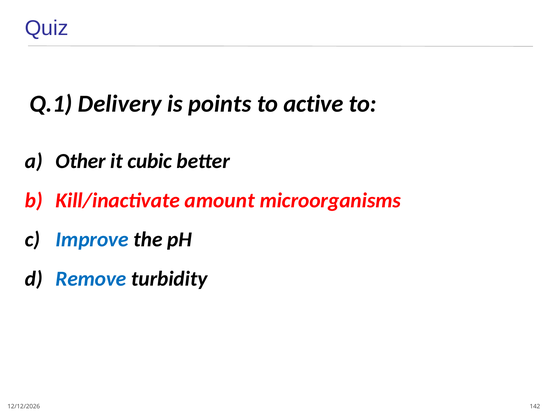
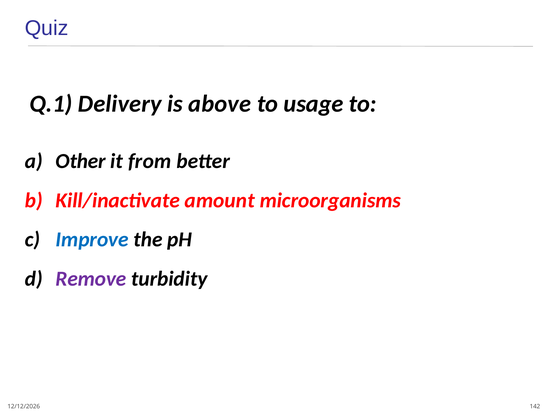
points: points -> above
active: active -> usage
cubic: cubic -> from
Remove colour: blue -> purple
